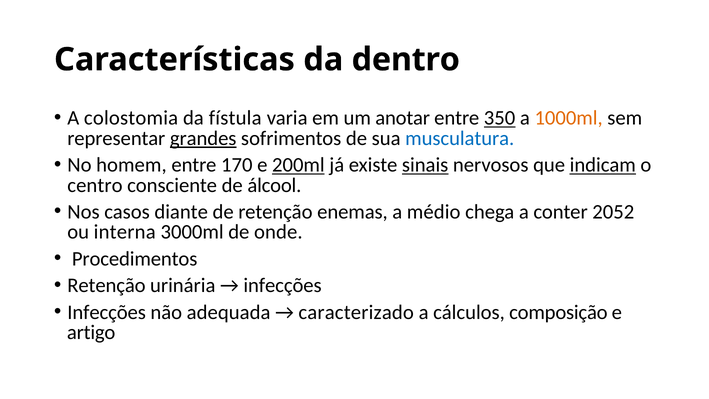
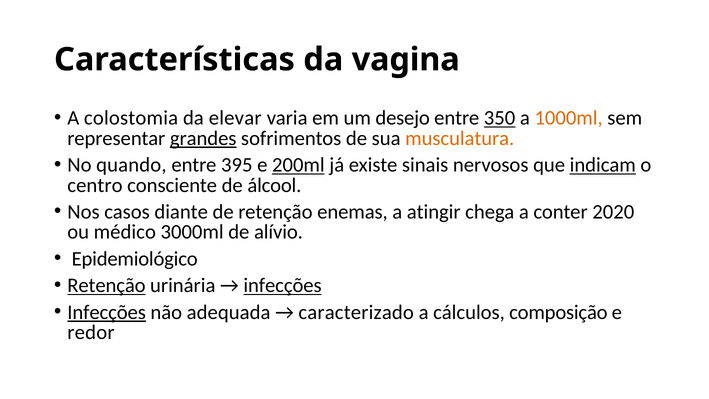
dentro: dentro -> vagina
fístula: fístula -> elevar
anotar: anotar -> desejo
musculatura colour: blue -> orange
homem: homem -> quando
170: 170 -> 395
sinais underline: present -> none
médio: médio -> atingir
2052: 2052 -> 2020
interna: interna -> médico
onde: onde -> alívio
Procedimentos: Procedimentos -> Epidemiológico
Retenção at (106, 285) underline: none -> present
infecções at (283, 285) underline: none -> present
Infecções at (107, 312) underline: none -> present
artigo: artigo -> redor
